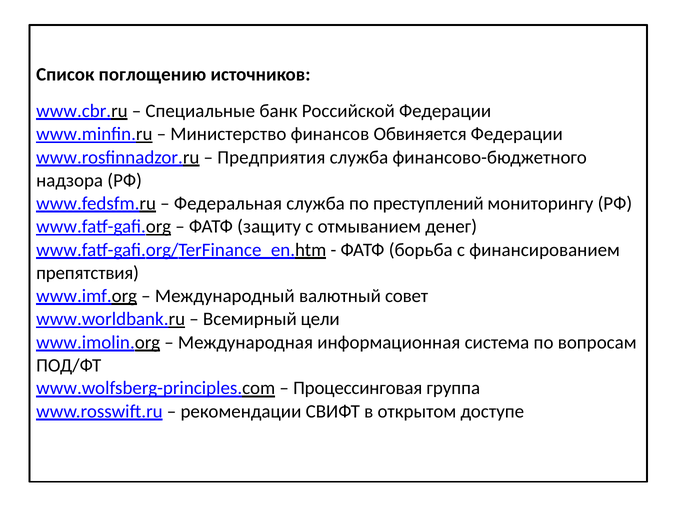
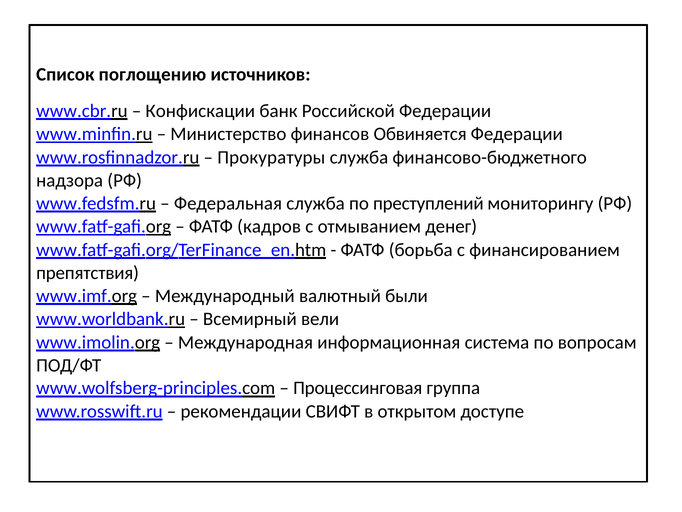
Специальные: Специальные -> Конфискации
Предприятия: Предприятия -> Прокуратуры
защиту: защиту -> кадров
совет: совет -> были
цели: цели -> вели
